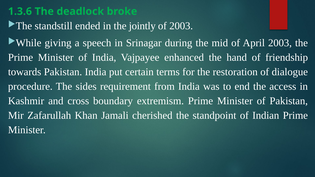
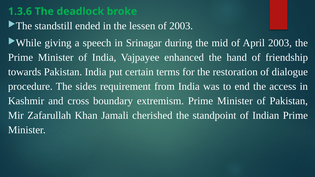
jointly: jointly -> lessen
